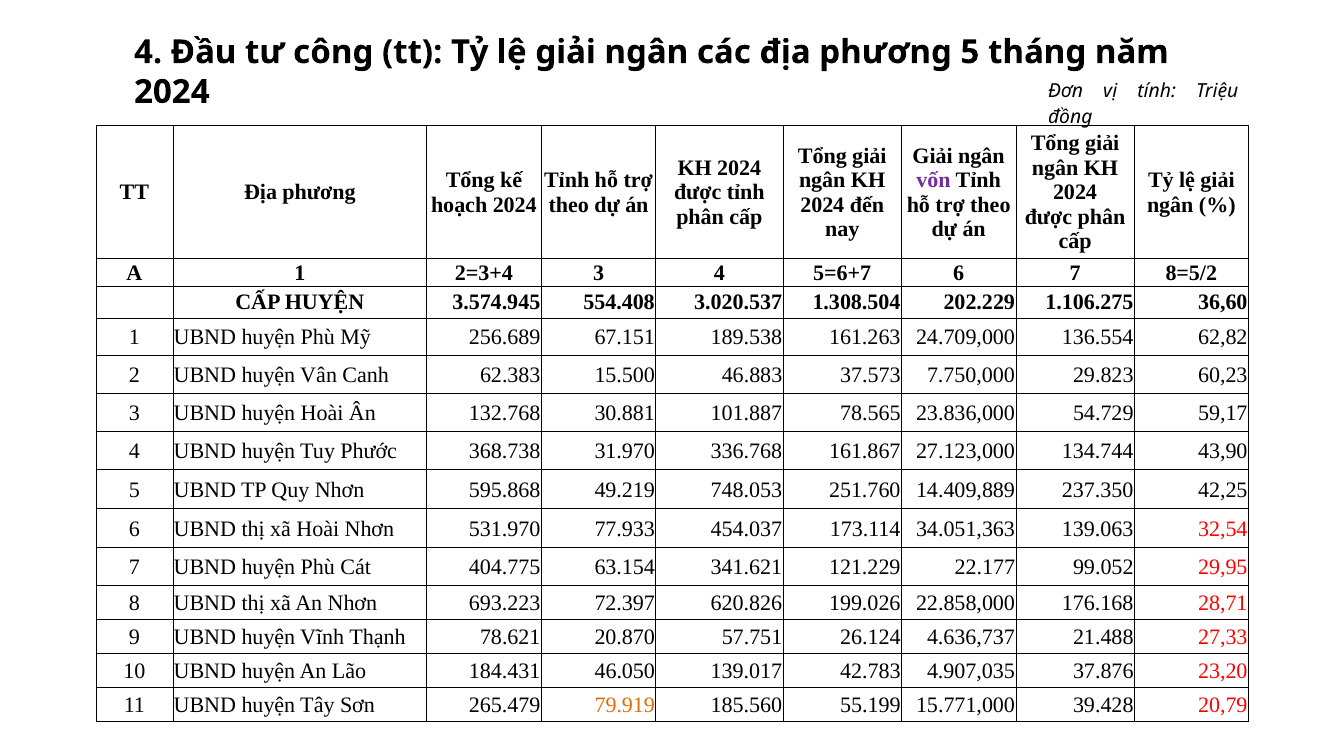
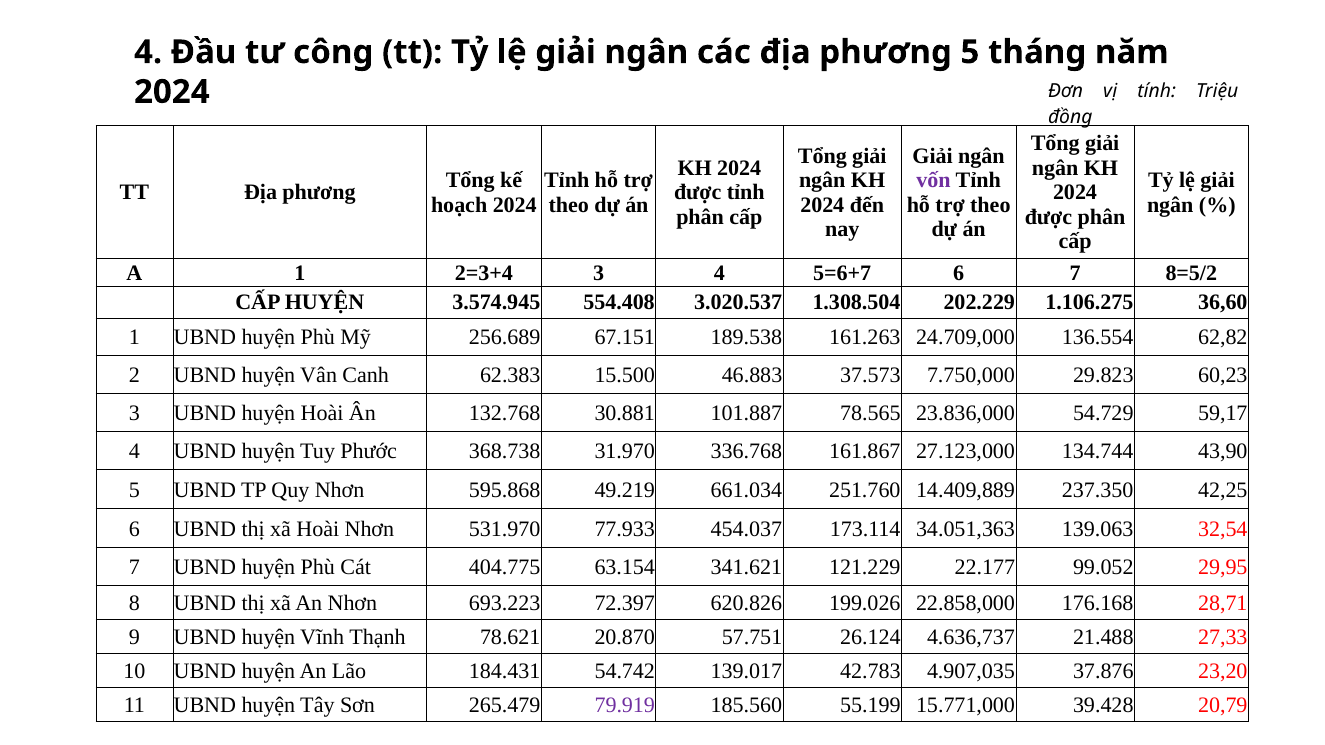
748.053: 748.053 -> 661.034
46.050: 46.050 -> 54.742
79.919 colour: orange -> purple
